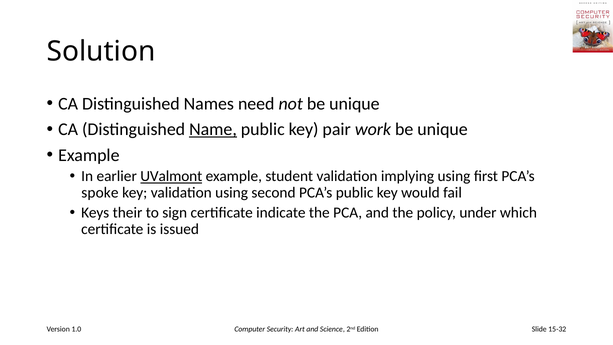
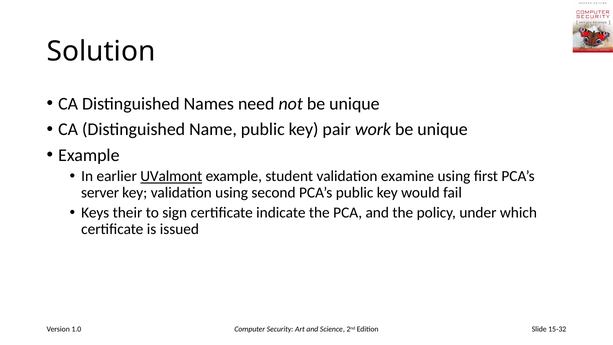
Name underline: present -> none
implying: implying -> examine
spoke: spoke -> server
